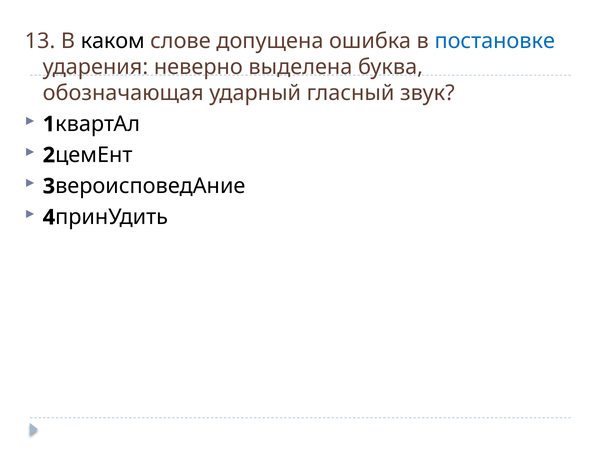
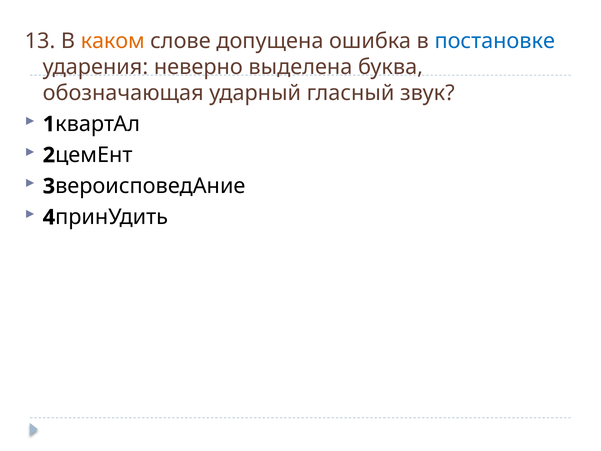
каком colour: black -> orange
